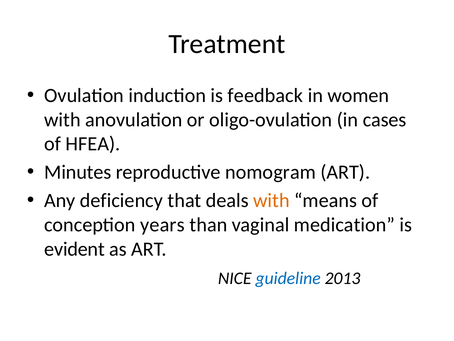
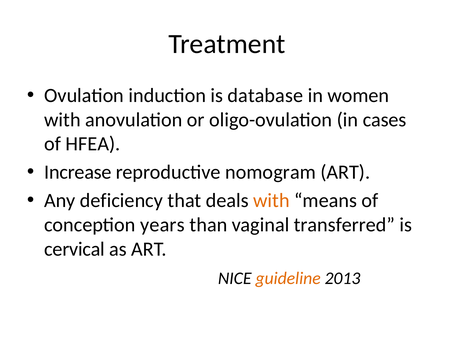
feedback: feedback -> database
Minutes: Minutes -> Increase
medication: medication -> transferred
evident: evident -> cervical
guideline colour: blue -> orange
